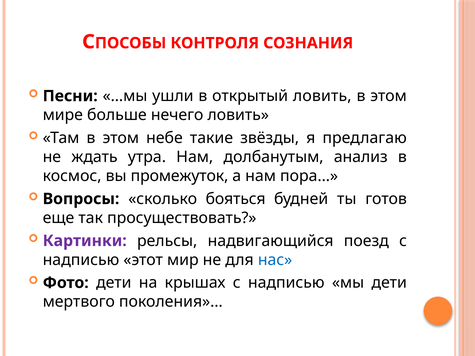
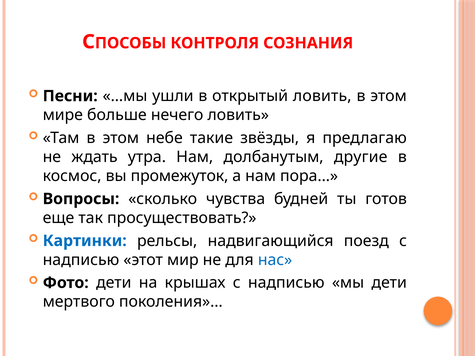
анализ: анализ -> другие
бояться: бояться -> чувства
Картинки colour: purple -> blue
